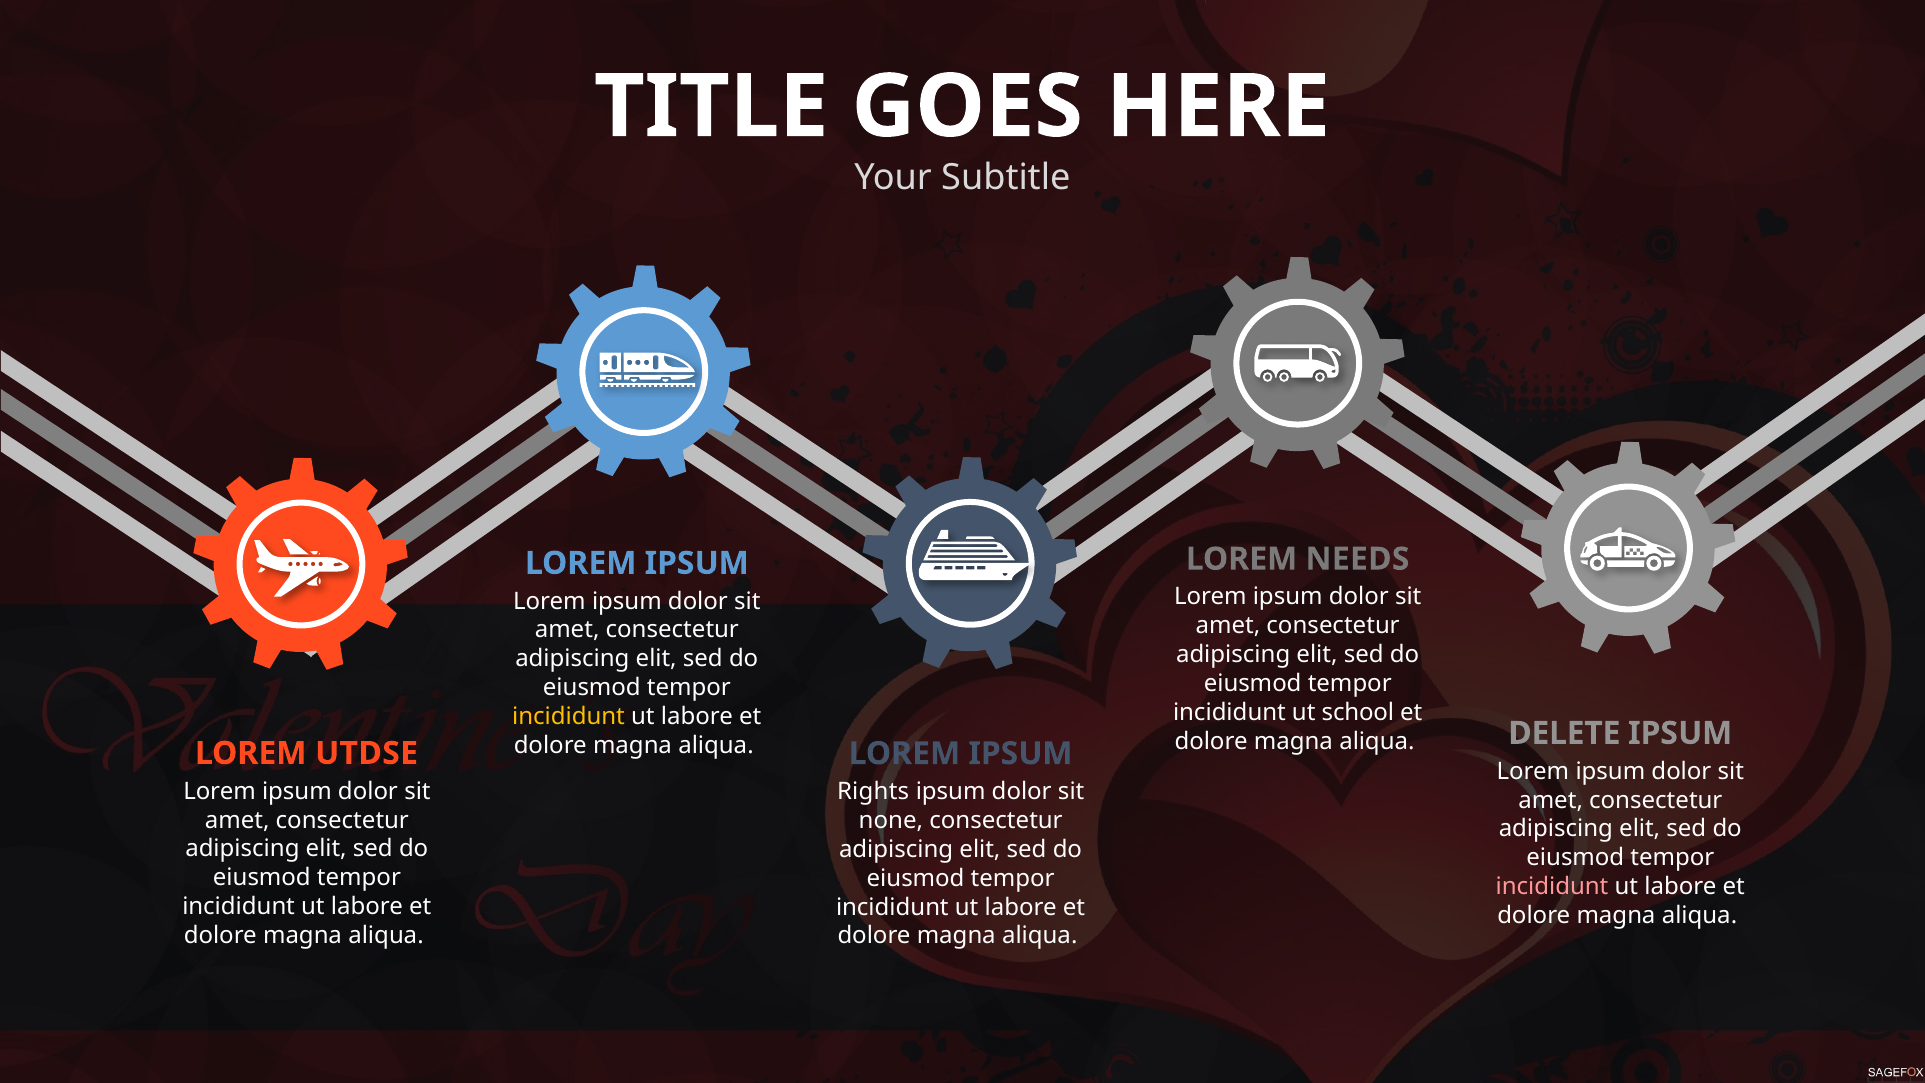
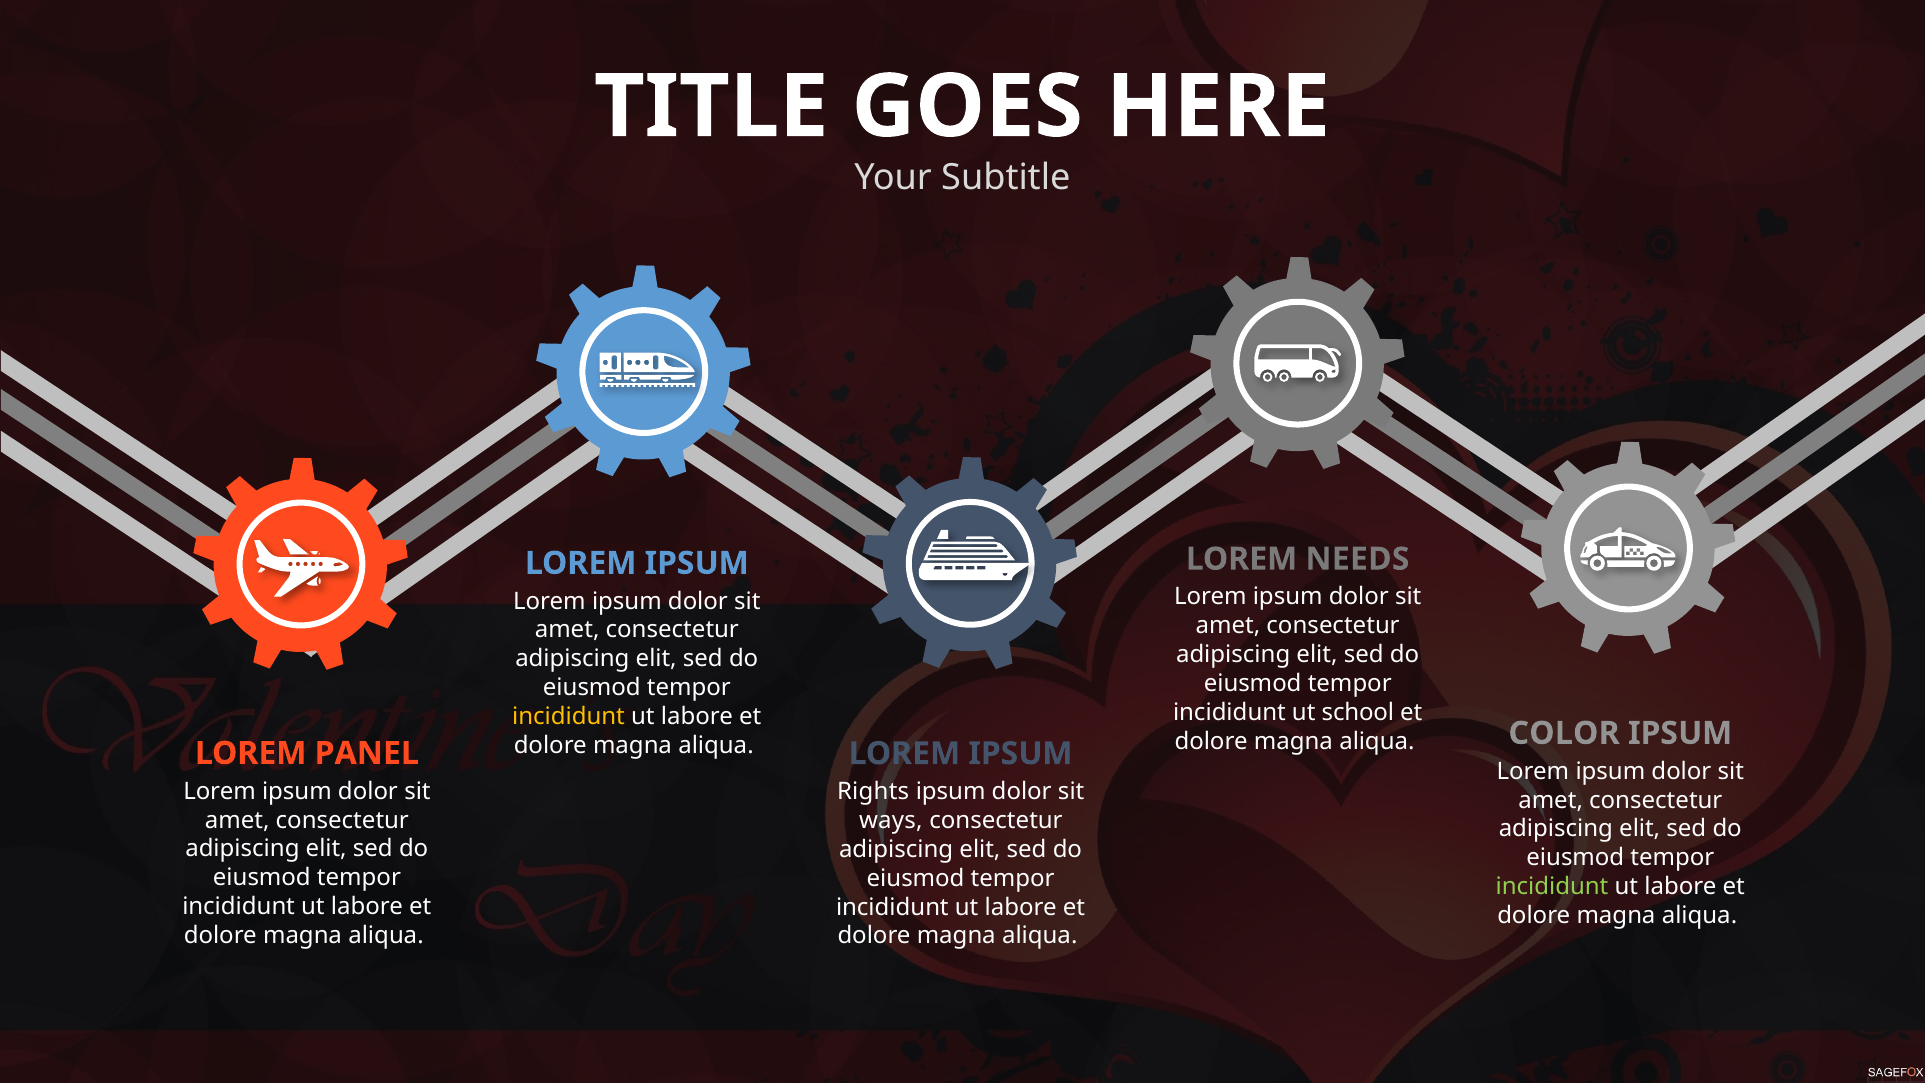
DELETE: DELETE -> COLOR
UTDSE: UTDSE -> PANEL
none: none -> ways
incididunt at (1552, 887) colour: pink -> light green
